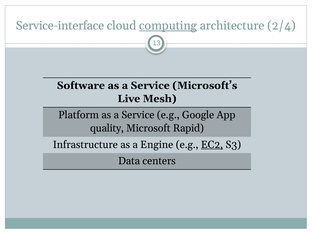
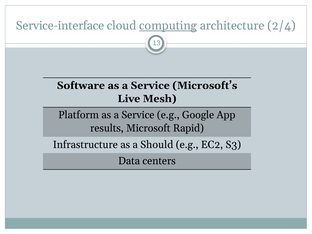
quality: quality -> results
Engine: Engine -> Should
EC2 underline: present -> none
